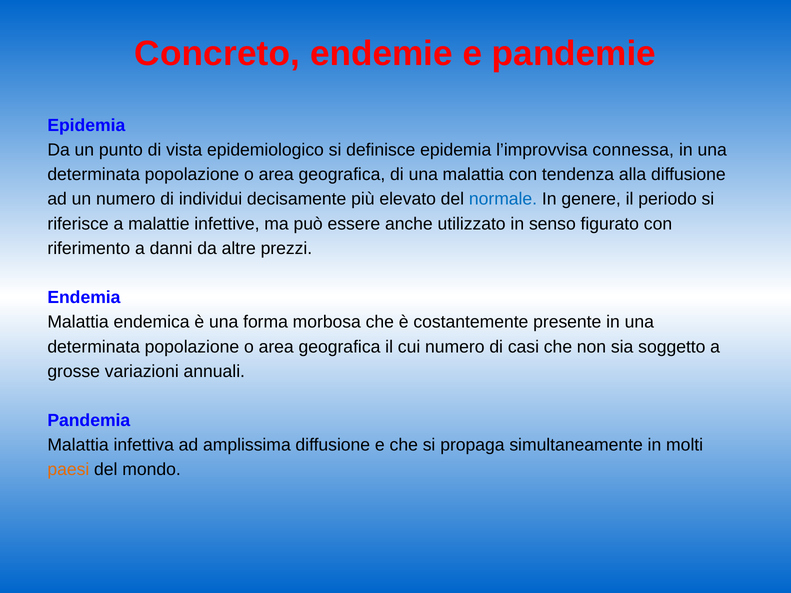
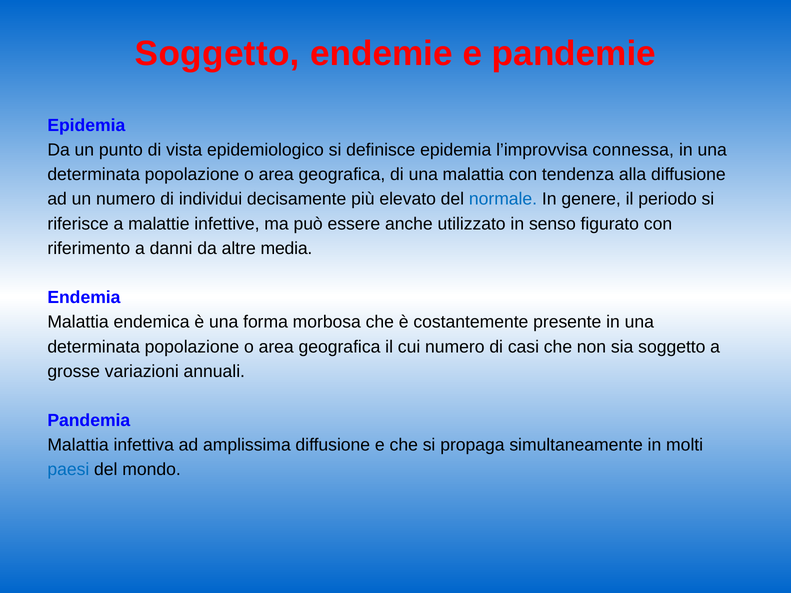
Concreto at (217, 54): Concreto -> Soggetto
prezzi: prezzi -> media
paesi colour: orange -> blue
